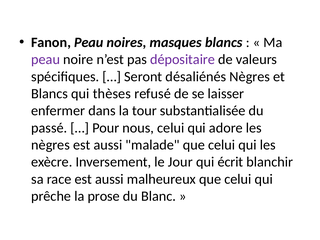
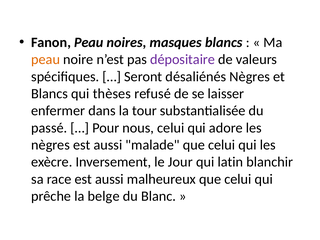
peau at (46, 60) colour: purple -> orange
écrit: écrit -> latin
prose: prose -> belge
